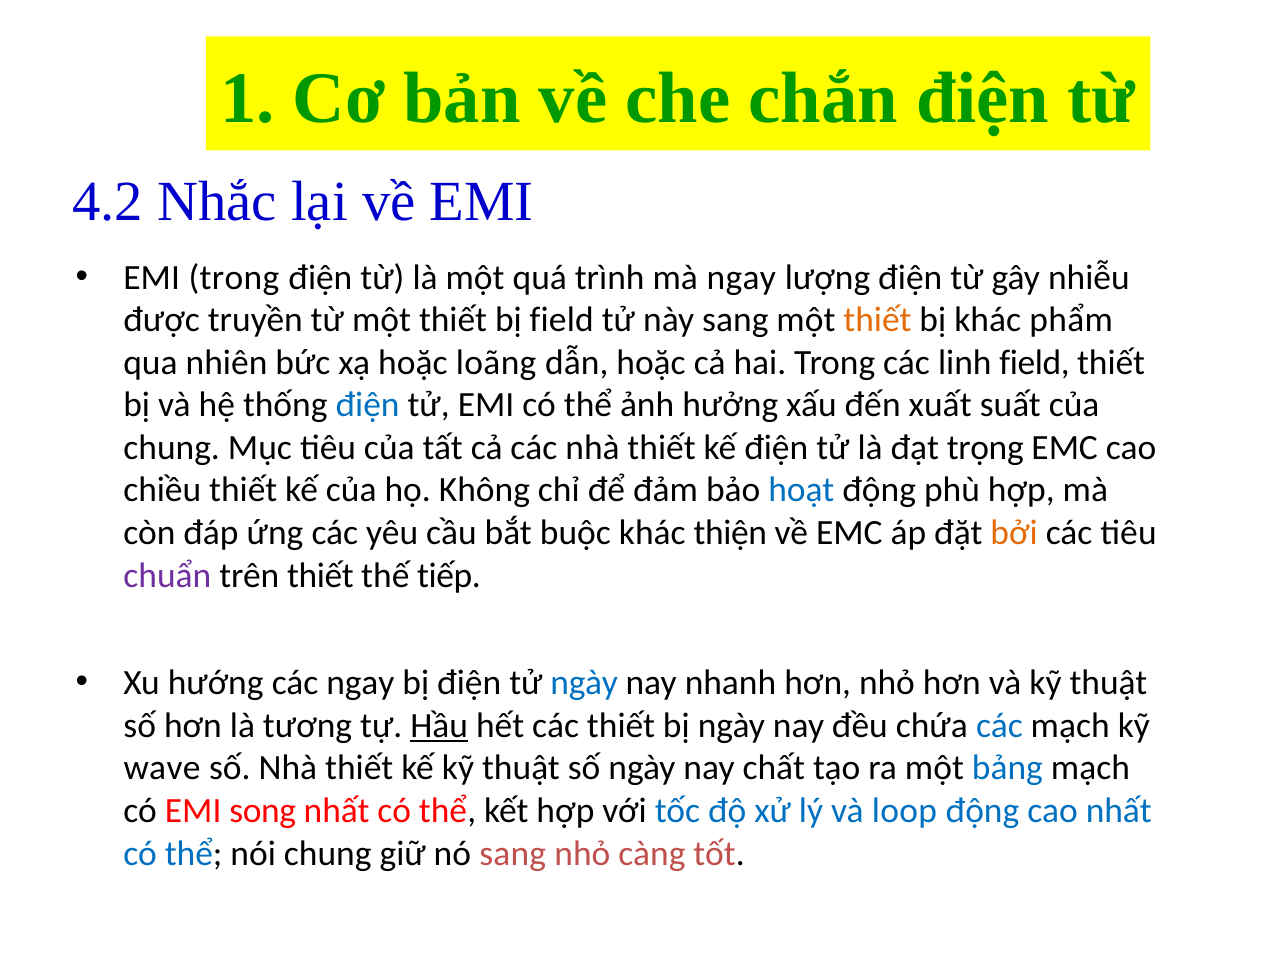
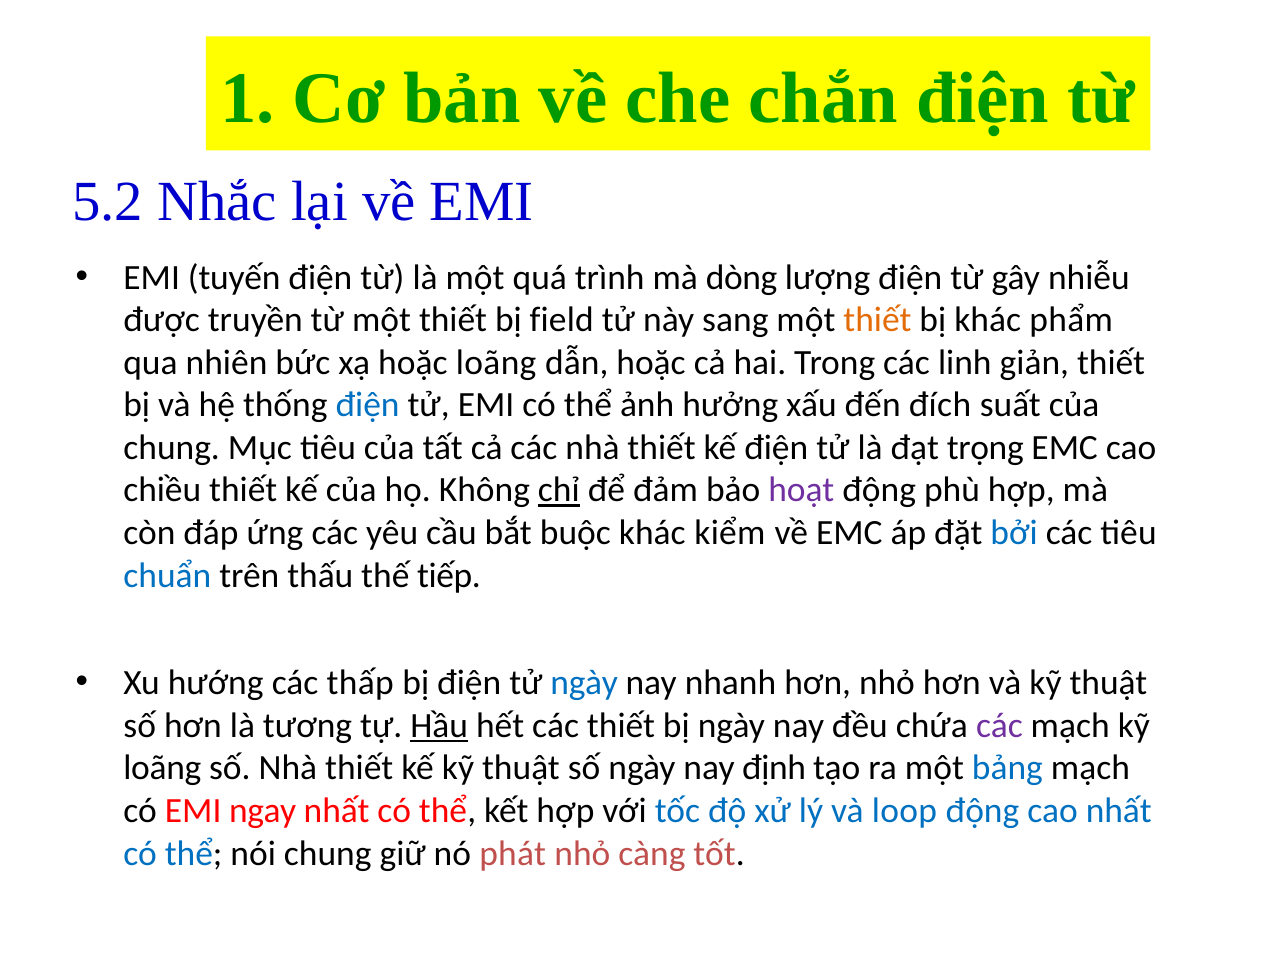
4.2: 4.2 -> 5.2
EMI trong: trong -> tuyến
mà ngay: ngay -> dòng
linh field: field -> giản
xuất: xuất -> đích
chỉ underline: none -> present
hoạt colour: blue -> purple
thiện: thiện -> kiểm
bởi colour: orange -> blue
chuẩn colour: purple -> blue
trên thiết: thiết -> thấu
các ngay: ngay -> thấp
các at (999, 726) colour: blue -> purple
wave at (162, 768): wave -> loãng
chất: chất -> định
song: song -> ngay
nó sang: sang -> phát
